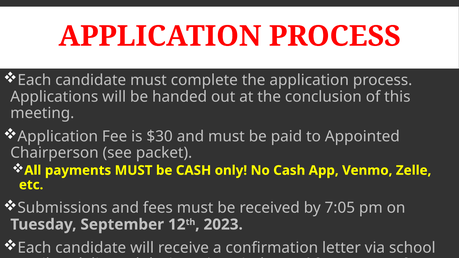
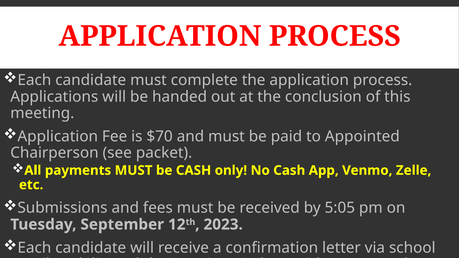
$30: $30 -> $70
7:05: 7:05 -> 5:05
